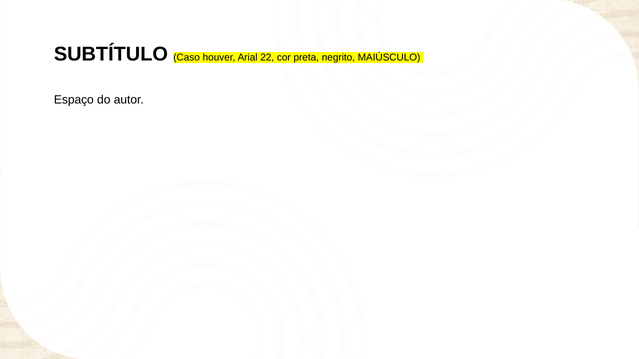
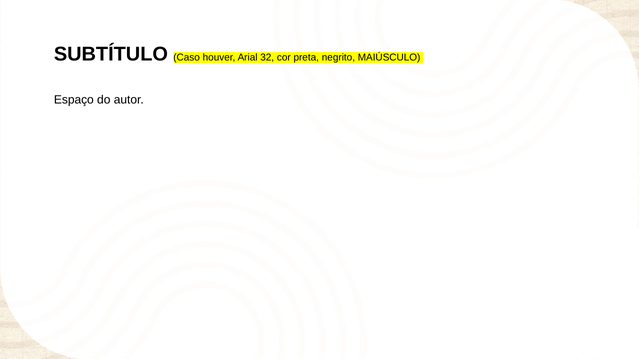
22: 22 -> 32
